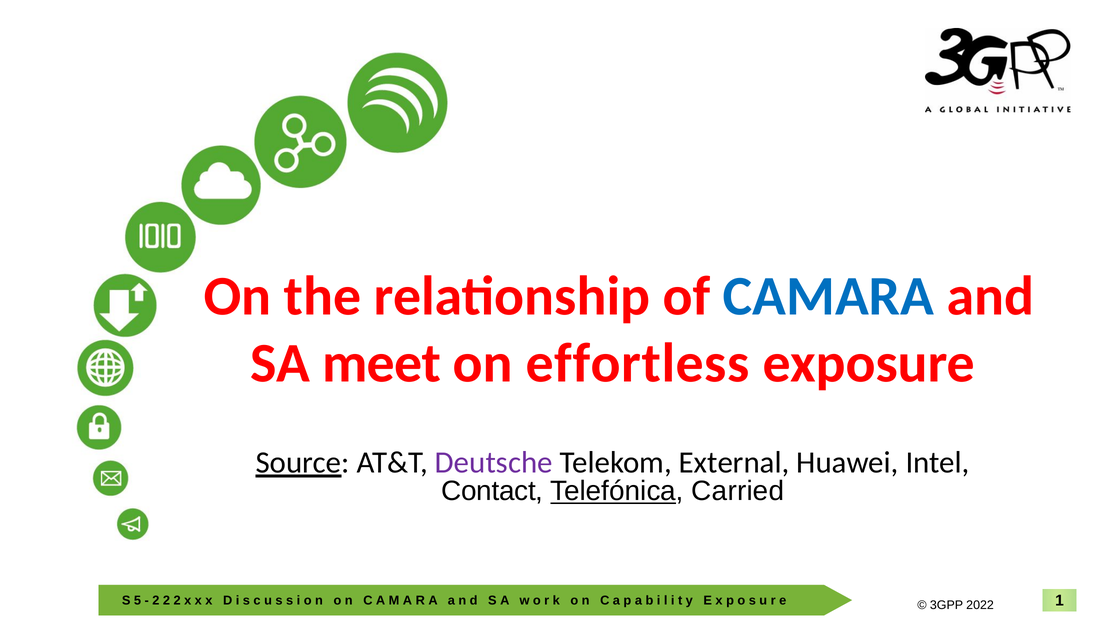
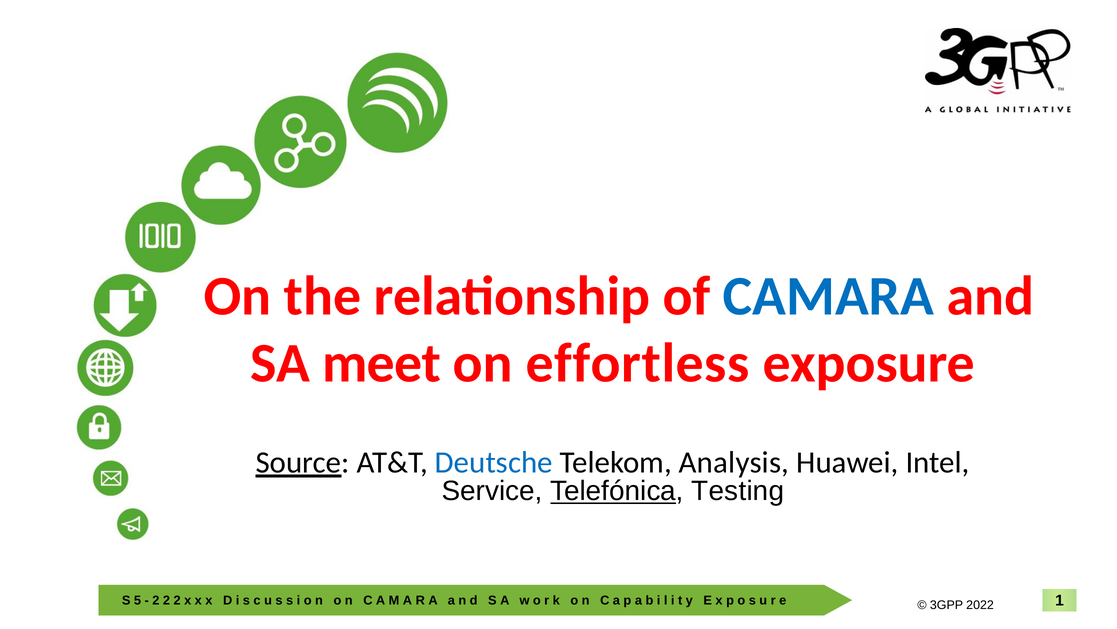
Deutsche colour: purple -> blue
External: External -> Analysis
Contact: Contact -> Service
Carried: Carried -> Testing
